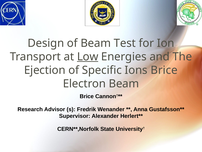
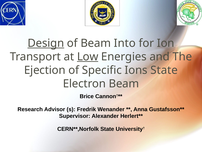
Design underline: none -> present
Test: Test -> Into
Ions Brice: Brice -> State
